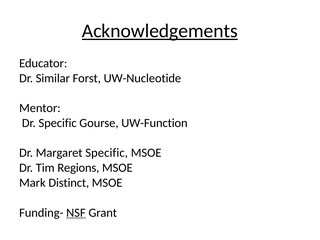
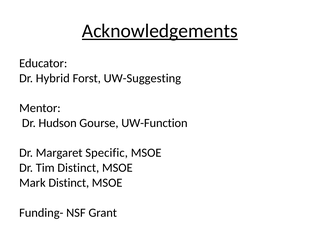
Similar: Similar -> Hybrid
UW-Nucleotide: UW-Nucleotide -> UW-Suggesting
Dr Specific: Specific -> Hudson
Tim Regions: Regions -> Distinct
NSF underline: present -> none
